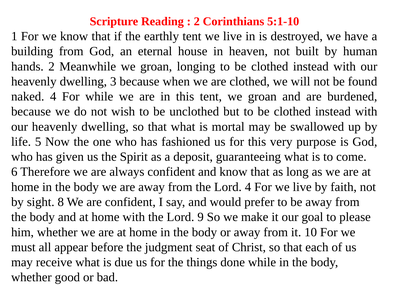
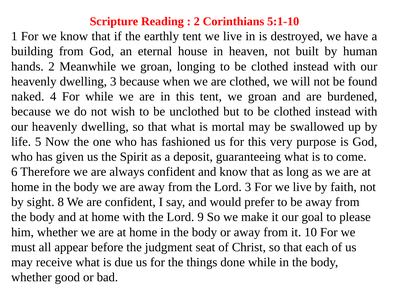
Lord 4: 4 -> 3
